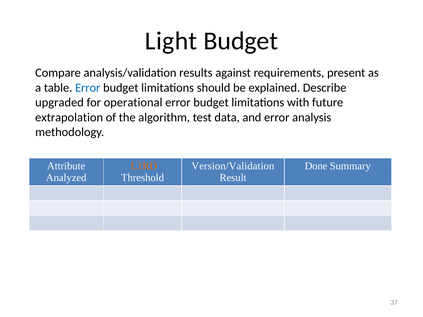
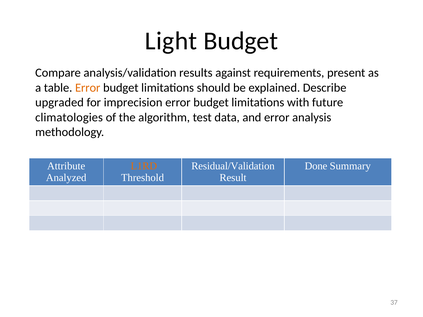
Error at (88, 88) colour: blue -> orange
operational: operational -> imprecision
extrapolation: extrapolation -> climatologies
Version/Validation: Version/Validation -> Residual/Validation
